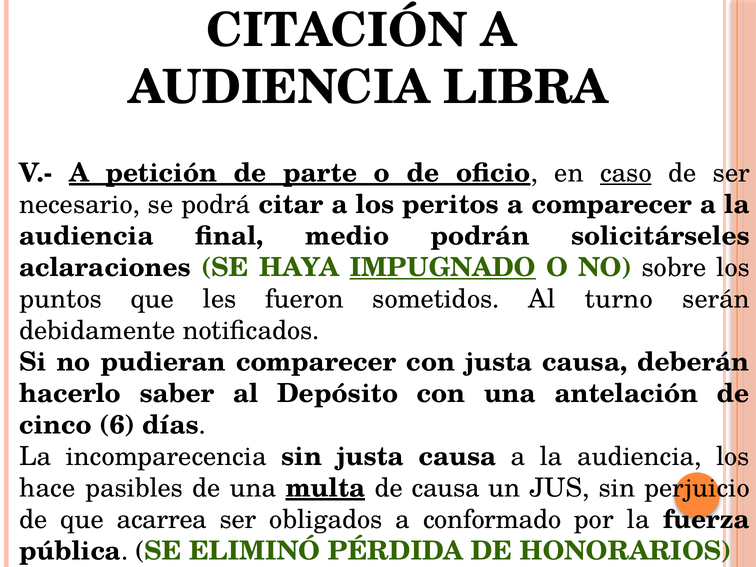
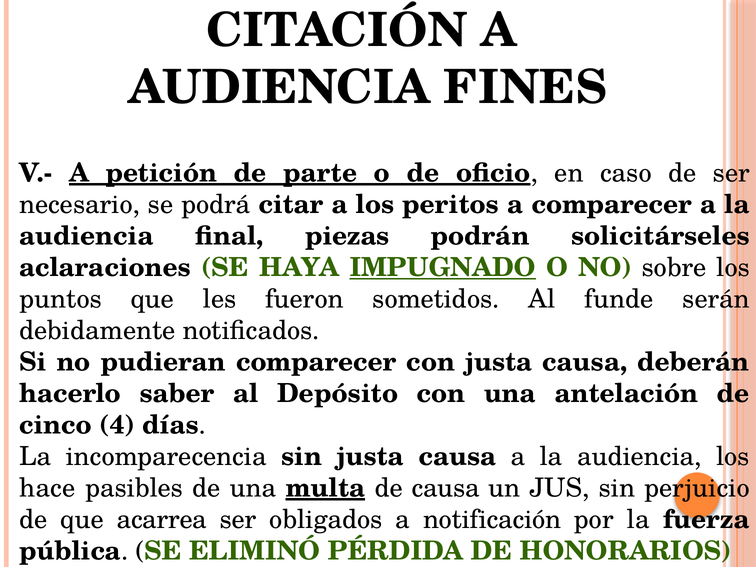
LIBRA: LIBRA -> FINES
caso underline: present -> none
medio: medio -> piezas
turno: turno -> funde
6: 6 -> 4
conformado: conformado -> notificación
